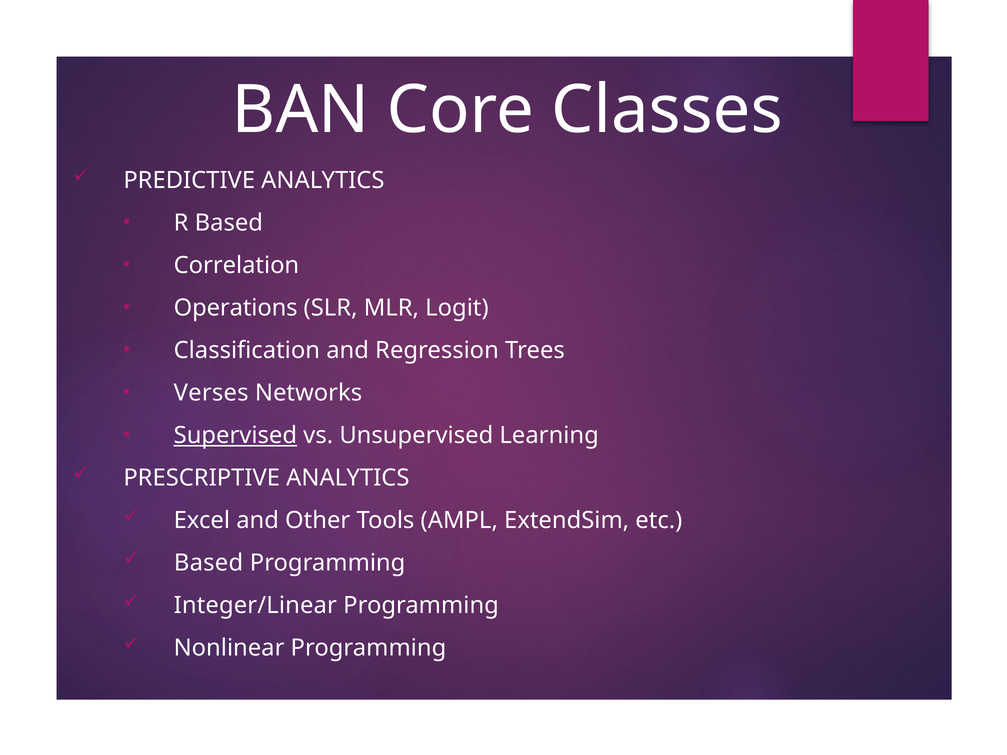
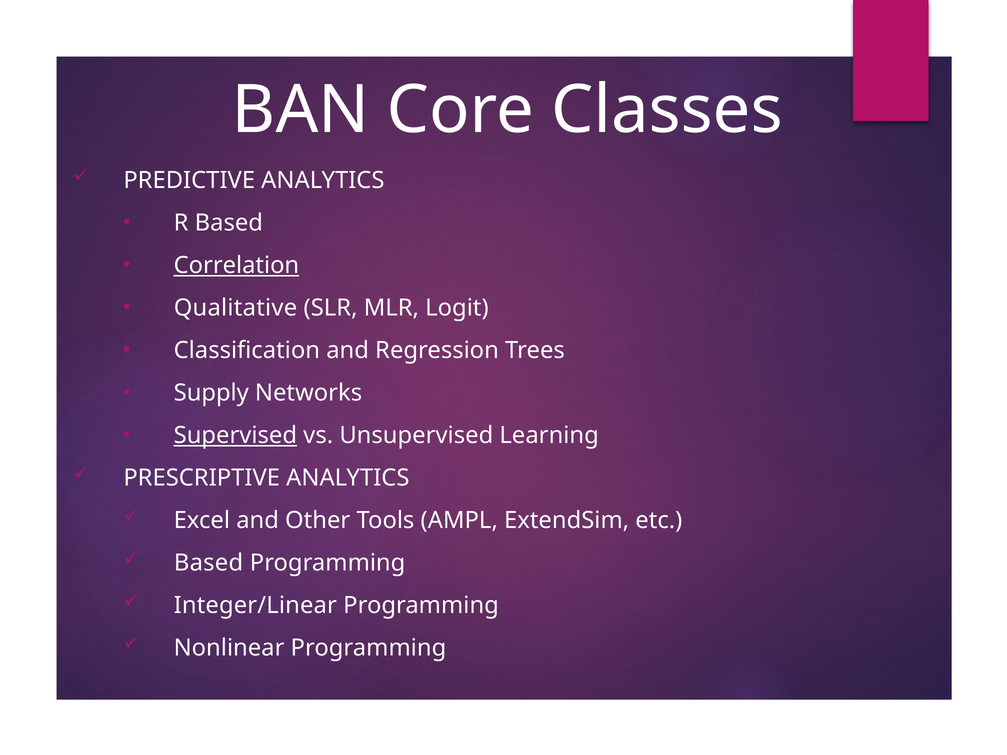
Correlation underline: none -> present
Operations: Operations -> Qualitative
Verses: Verses -> Supply
